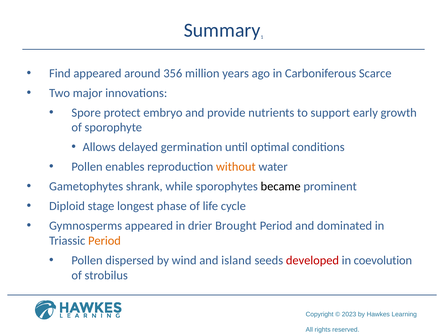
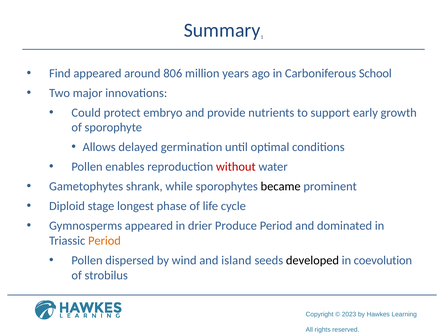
356: 356 -> 806
Scarce: Scarce -> School
Spore: Spore -> Could
without colour: orange -> red
Brought: Brought -> Produce
developed colour: red -> black
